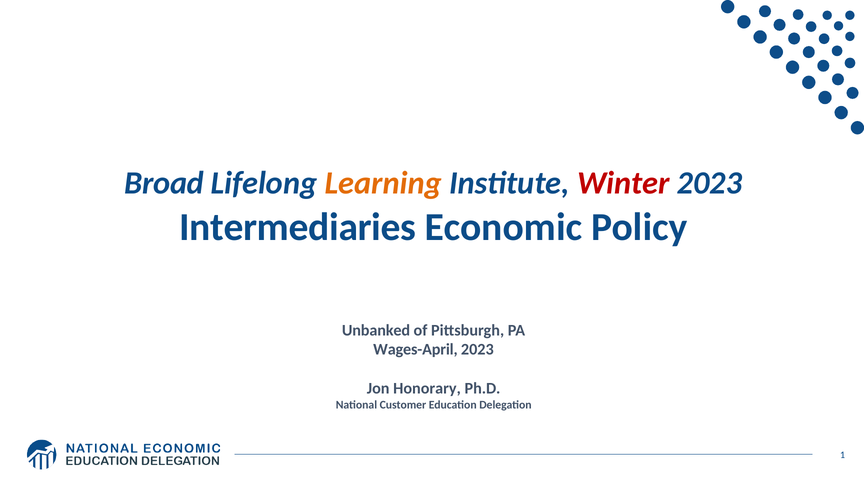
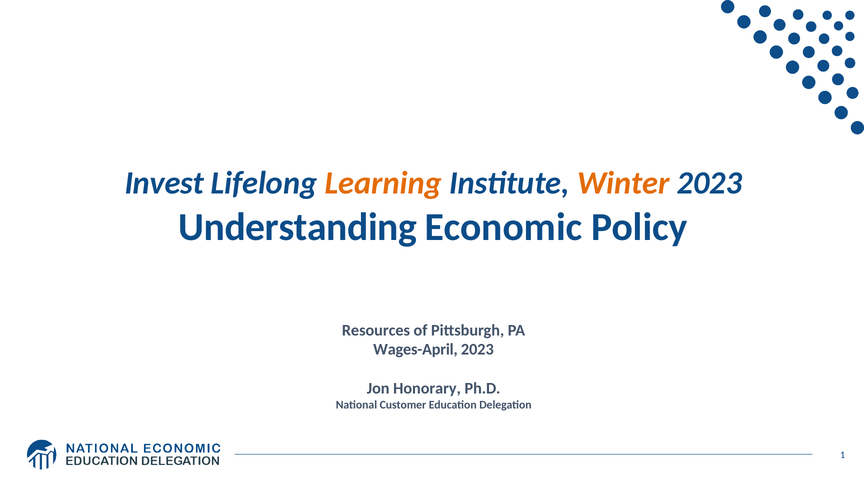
Broad: Broad -> Invest
Winter colour: red -> orange
Intermediaries: Intermediaries -> Understanding
Unbanked: Unbanked -> Resources
